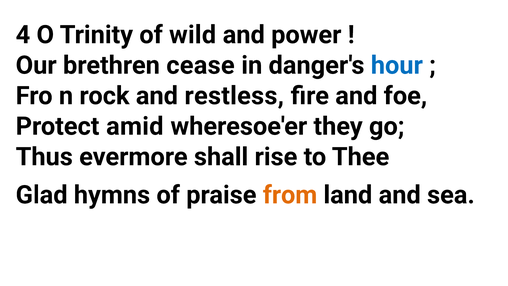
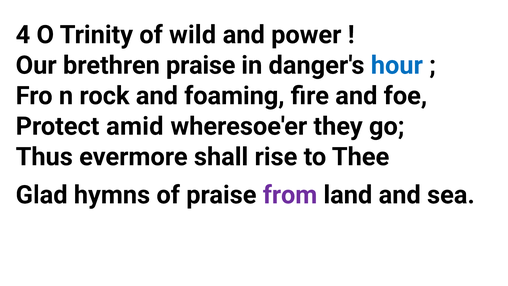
brethren cease: cease -> praise
restless: restless -> foaming
from colour: orange -> purple
